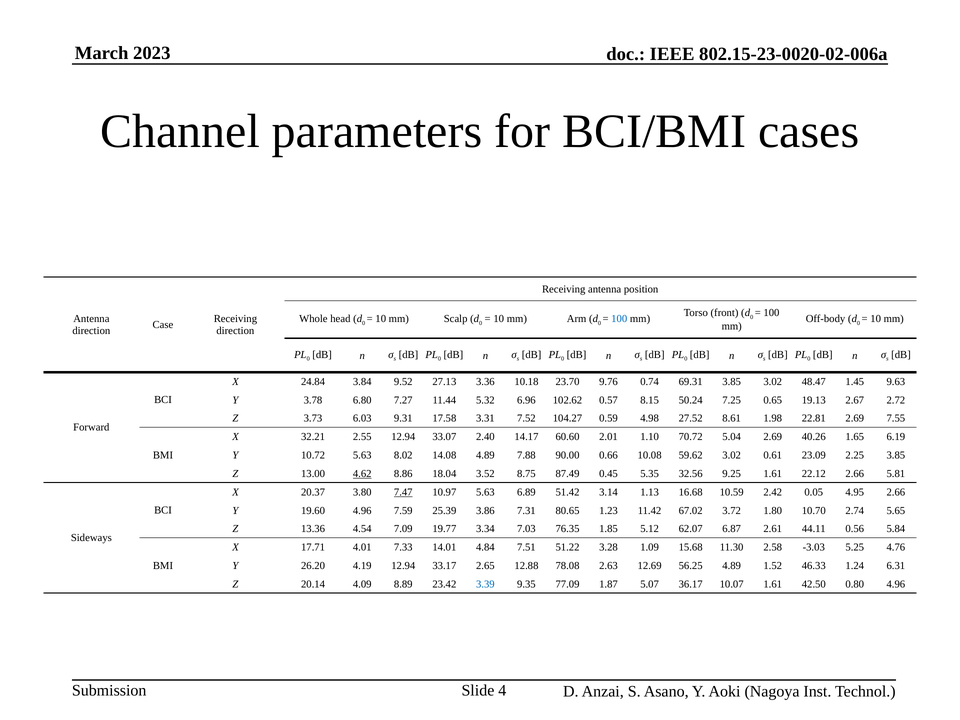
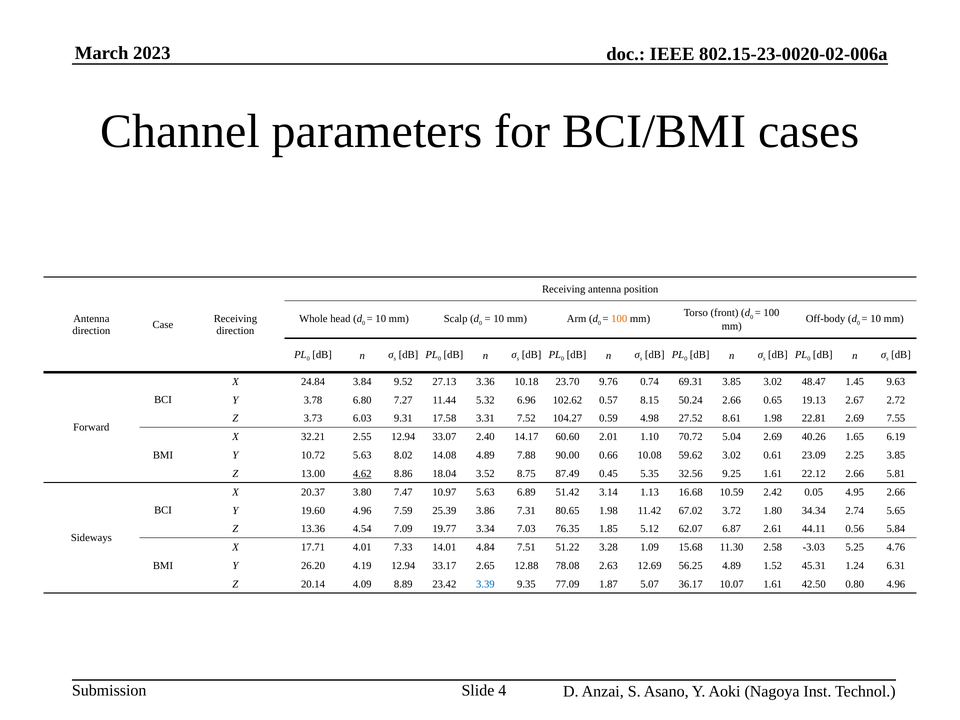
100 at (619, 319) colour: blue -> orange
50.24 7.25: 7.25 -> 2.66
7.47 underline: present -> none
80.65 1.23: 1.23 -> 1.98
10.70: 10.70 -> 34.34
46.33: 46.33 -> 45.31
